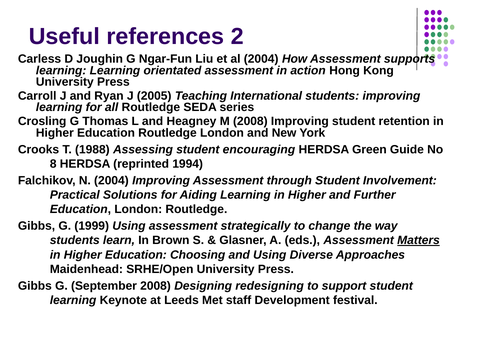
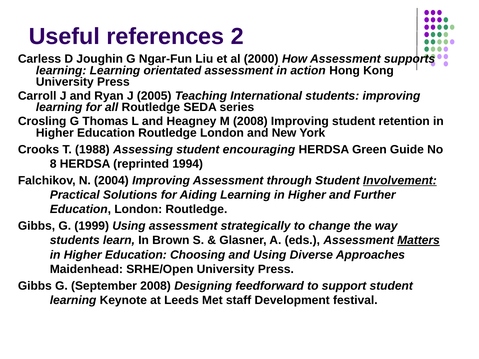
al 2004: 2004 -> 2000
Involvement underline: none -> present
redesigning: redesigning -> feedforward
